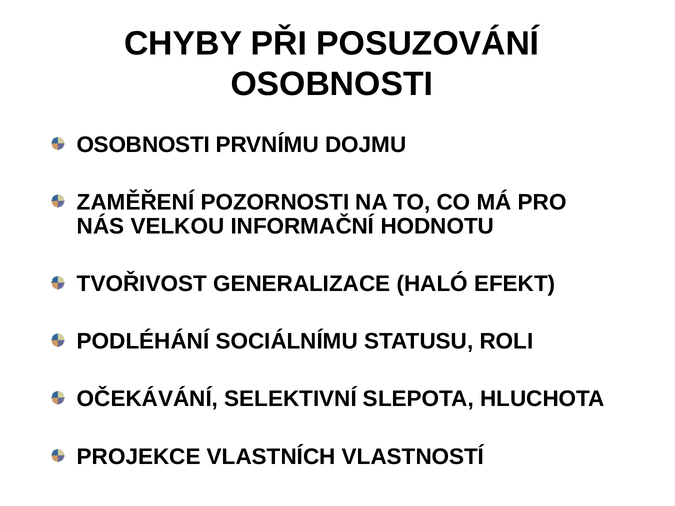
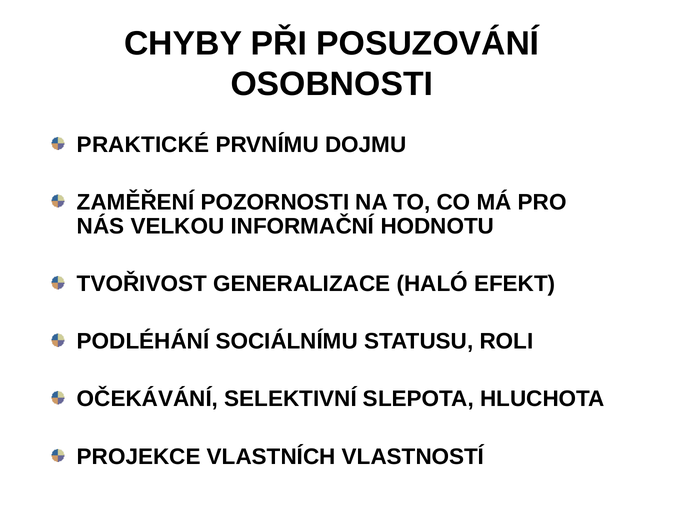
OSOBNOSTI at (143, 145): OSOBNOSTI -> PRAKTICKÉ
